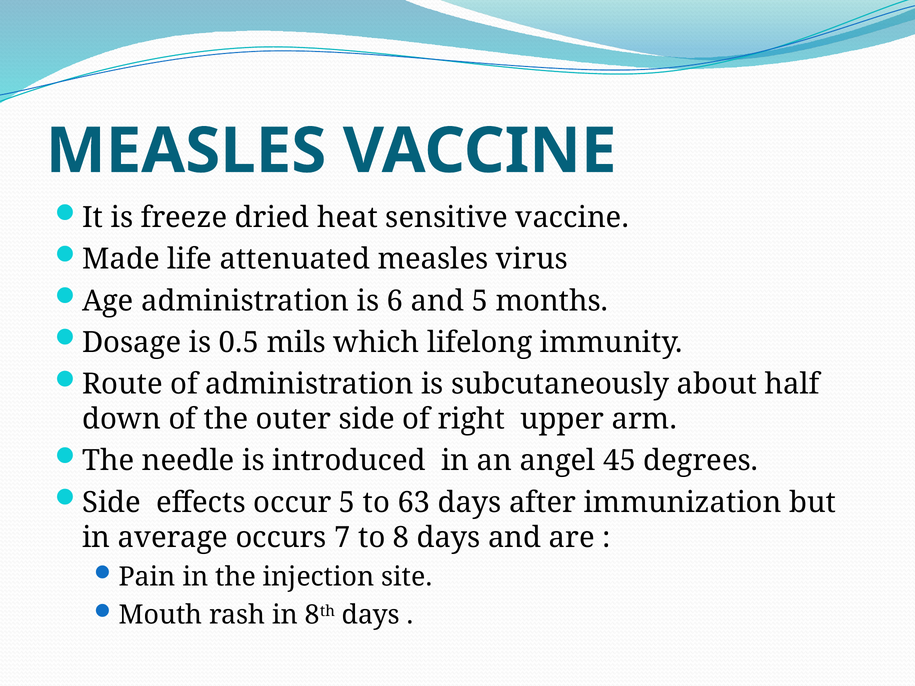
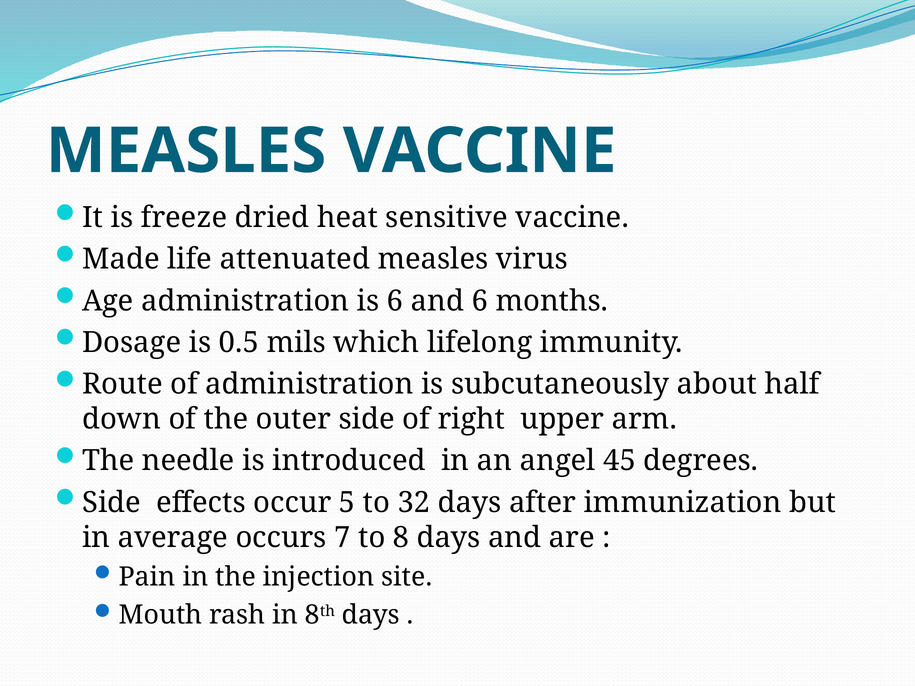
and 5: 5 -> 6
63: 63 -> 32
